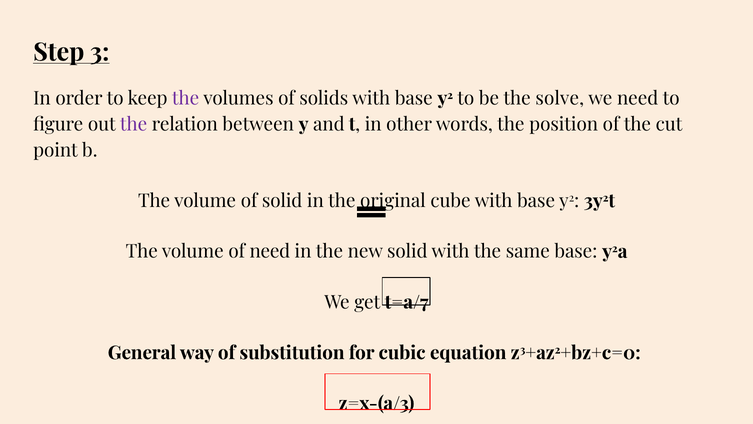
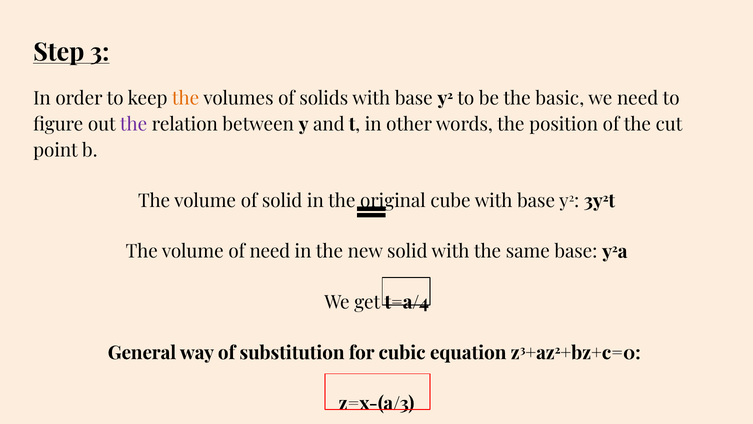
the at (186, 98) colour: purple -> orange
solve: solve -> basic
t=a/7: t=a/7 -> t=a/4
